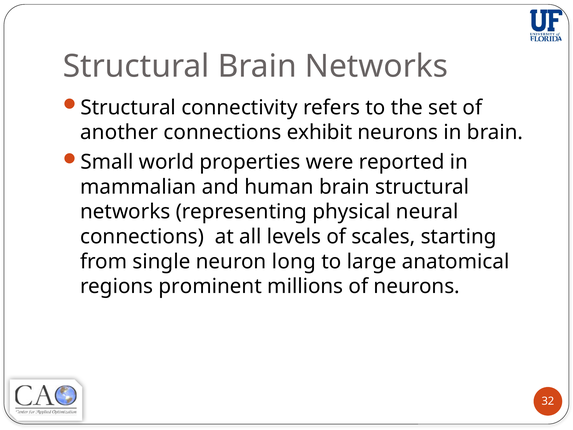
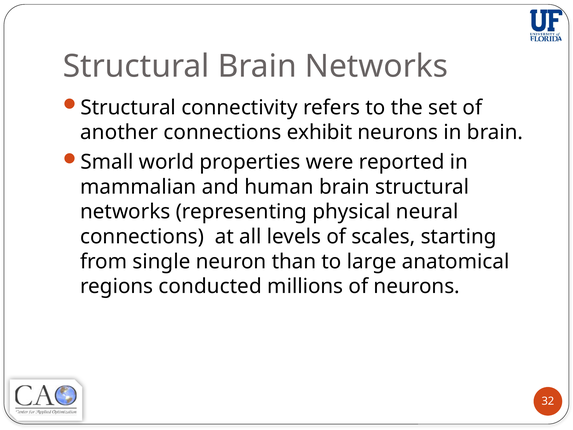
long: long -> than
prominent: prominent -> conducted
